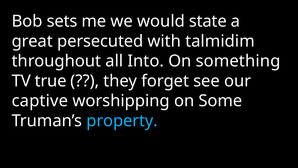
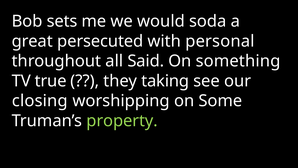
state: state -> soda
talmidim: talmidim -> personal
Into: Into -> Said
forget: forget -> taking
captive: captive -> closing
property colour: light blue -> light green
